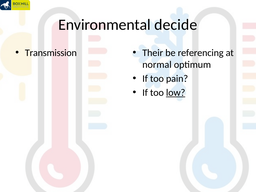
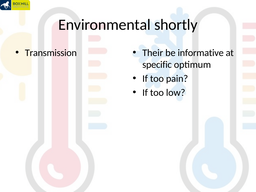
decide: decide -> shortly
referencing: referencing -> informative
normal: normal -> specific
low underline: present -> none
